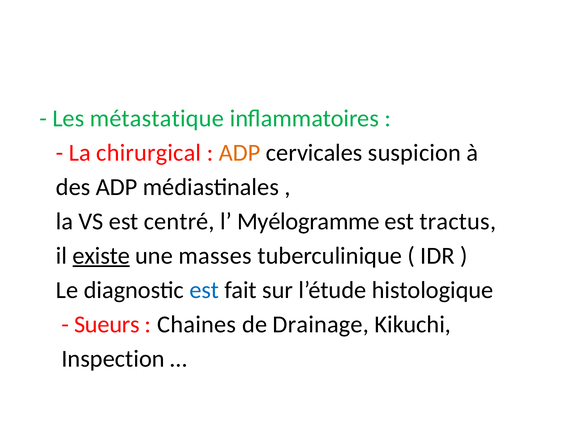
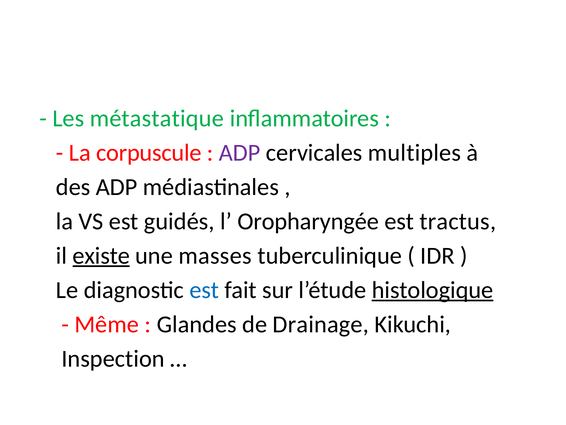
chirurgical: chirurgical -> corpuscule
ADP at (240, 153) colour: orange -> purple
suspicion: suspicion -> multiples
centré: centré -> guidés
Myélogramme: Myélogramme -> Oropharyngée
histologique underline: none -> present
Sueurs: Sueurs -> Même
Chaines: Chaines -> Glandes
